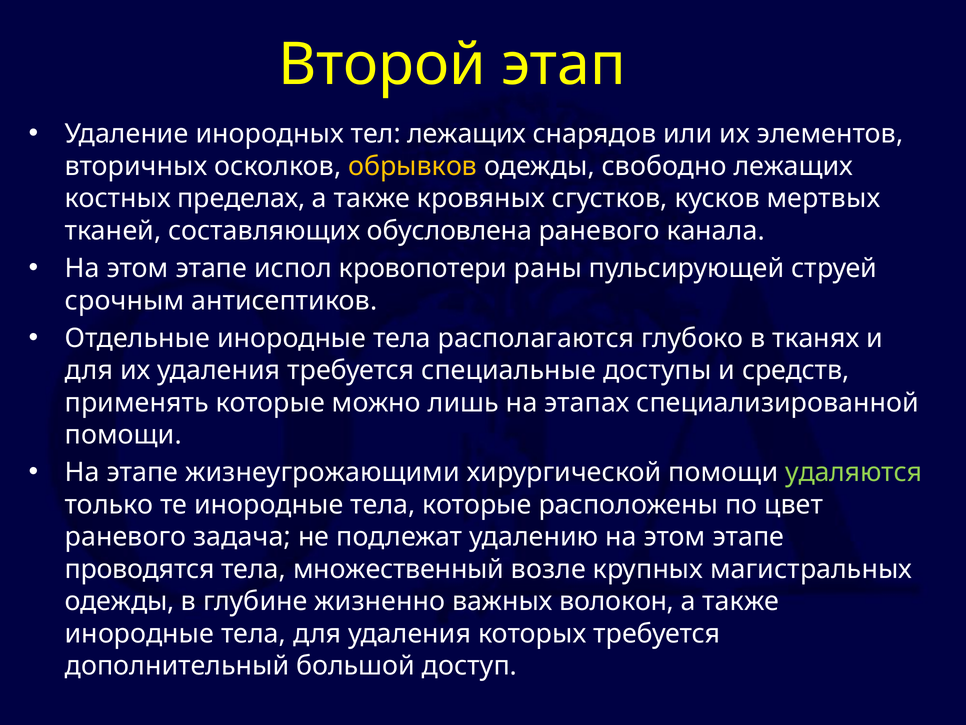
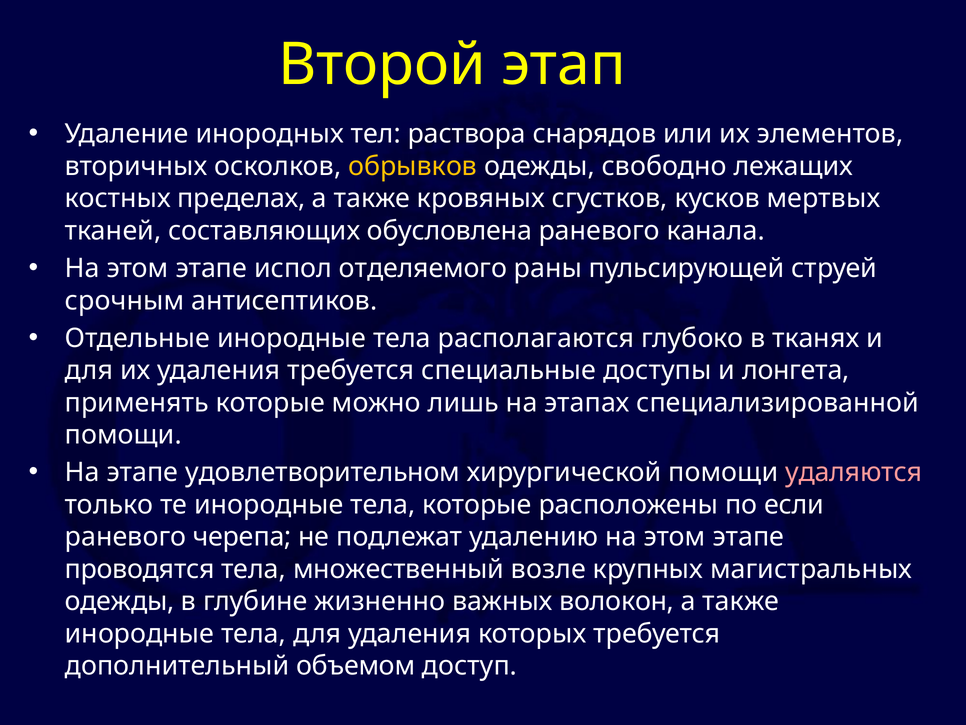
тел лежащих: лежащих -> раствора
кровопотери: кровопотери -> отделяемого
средств: средств -> лонгета
жизнеугрожающими: жизнеугрожающими -> удовлетворительном
удаляются colour: light green -> pink
цвет: цвет -> если
задача: задача -> черепа
большой: большой -> объемом
